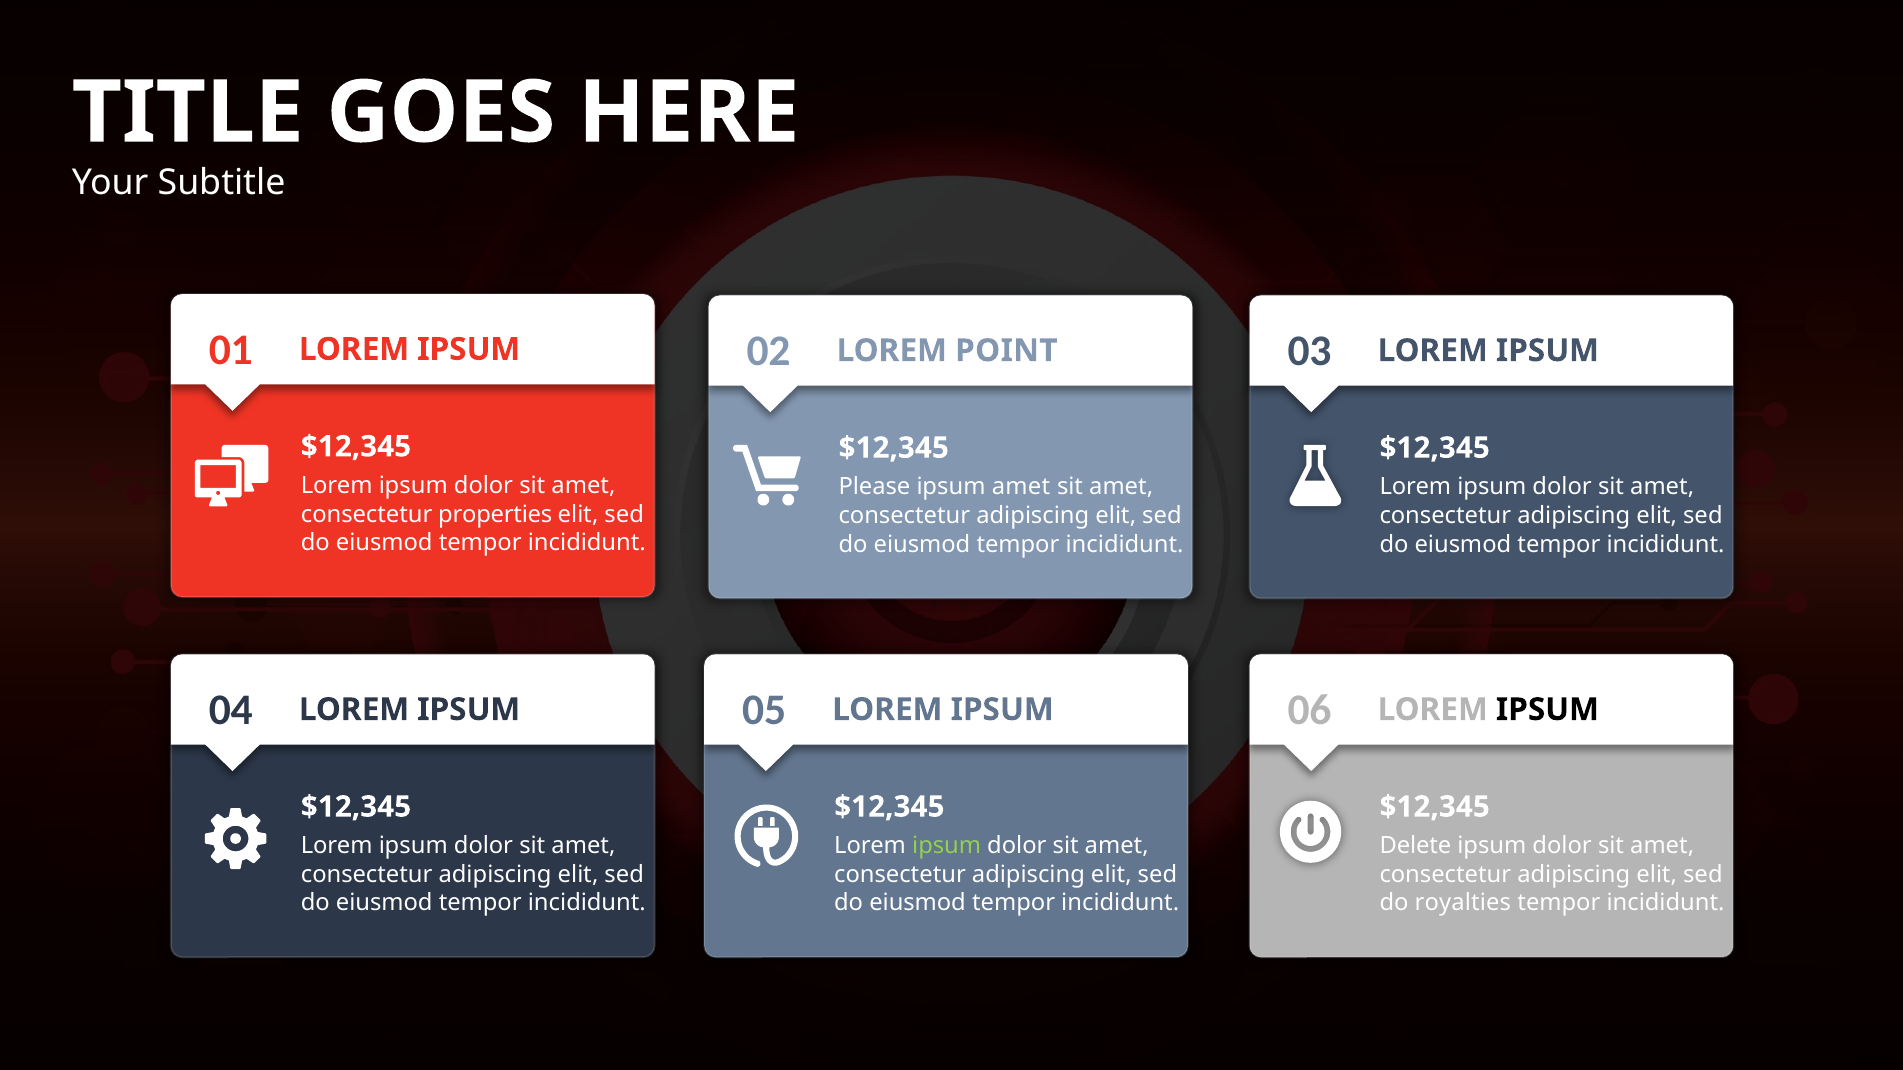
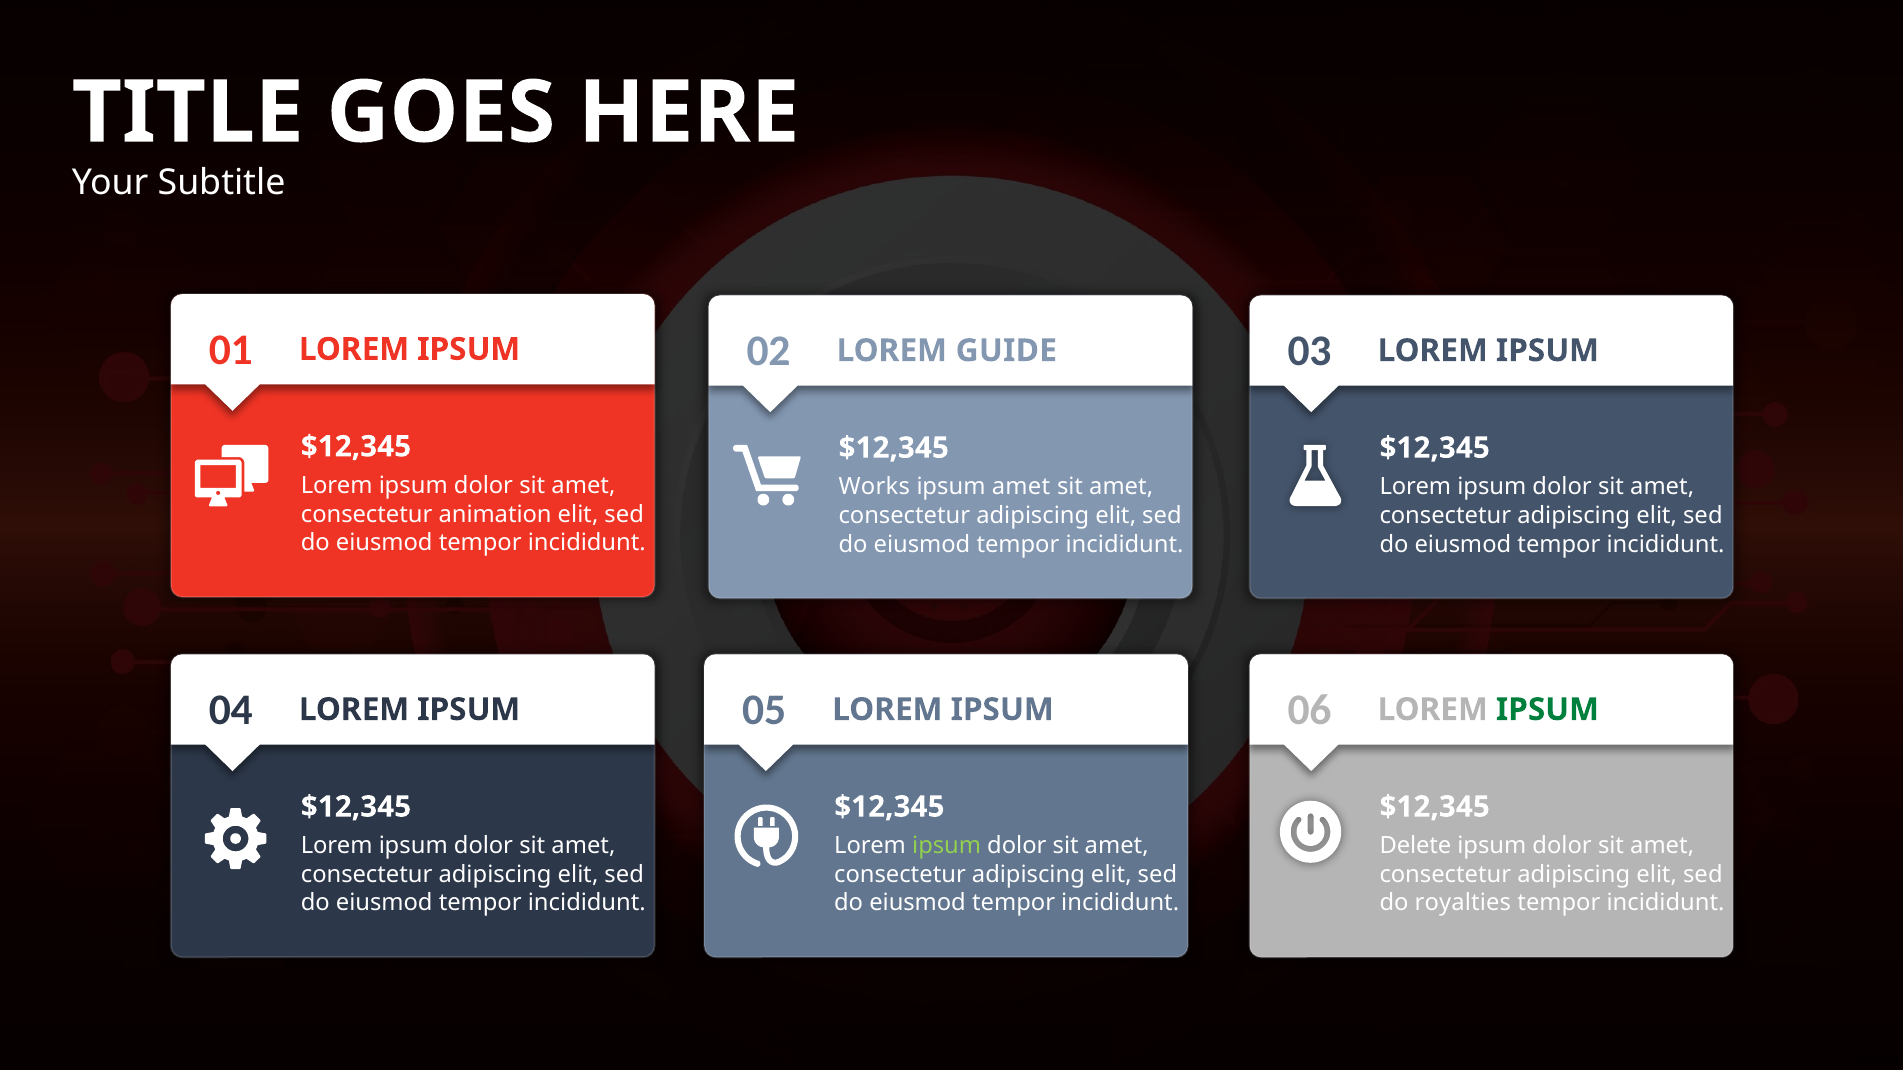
POINT: POINT -> GUIDE
Please: Please -> Works
properties: properties -> animation
IPSUM at (1547, 710) colour: black -> green
